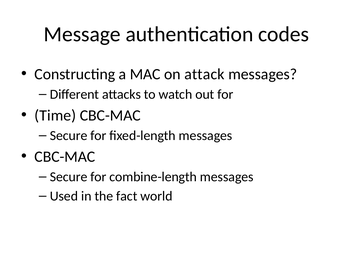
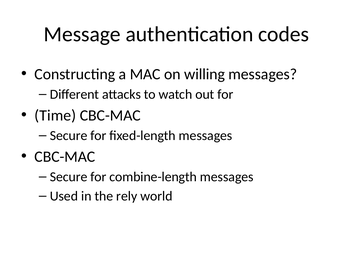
attack: attack -> willing
fact: fact -> rely
